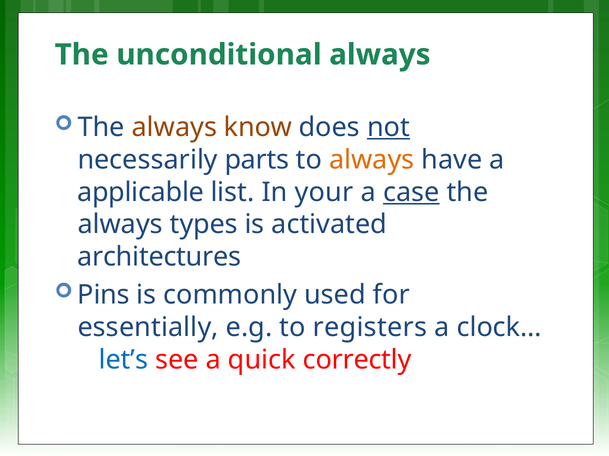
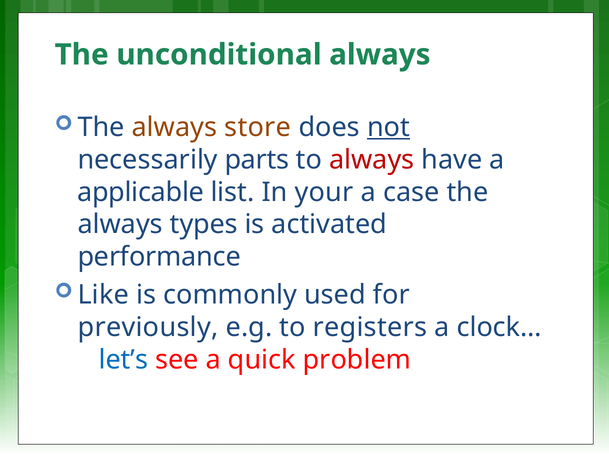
know: know -> store
always at (372, 160) colour: orange -> red
case underline: present -> none
architectures: architectures -> performance
Pins: Pins -> Like
essentially: essentially -> previously
correctly: correctly -> problem
